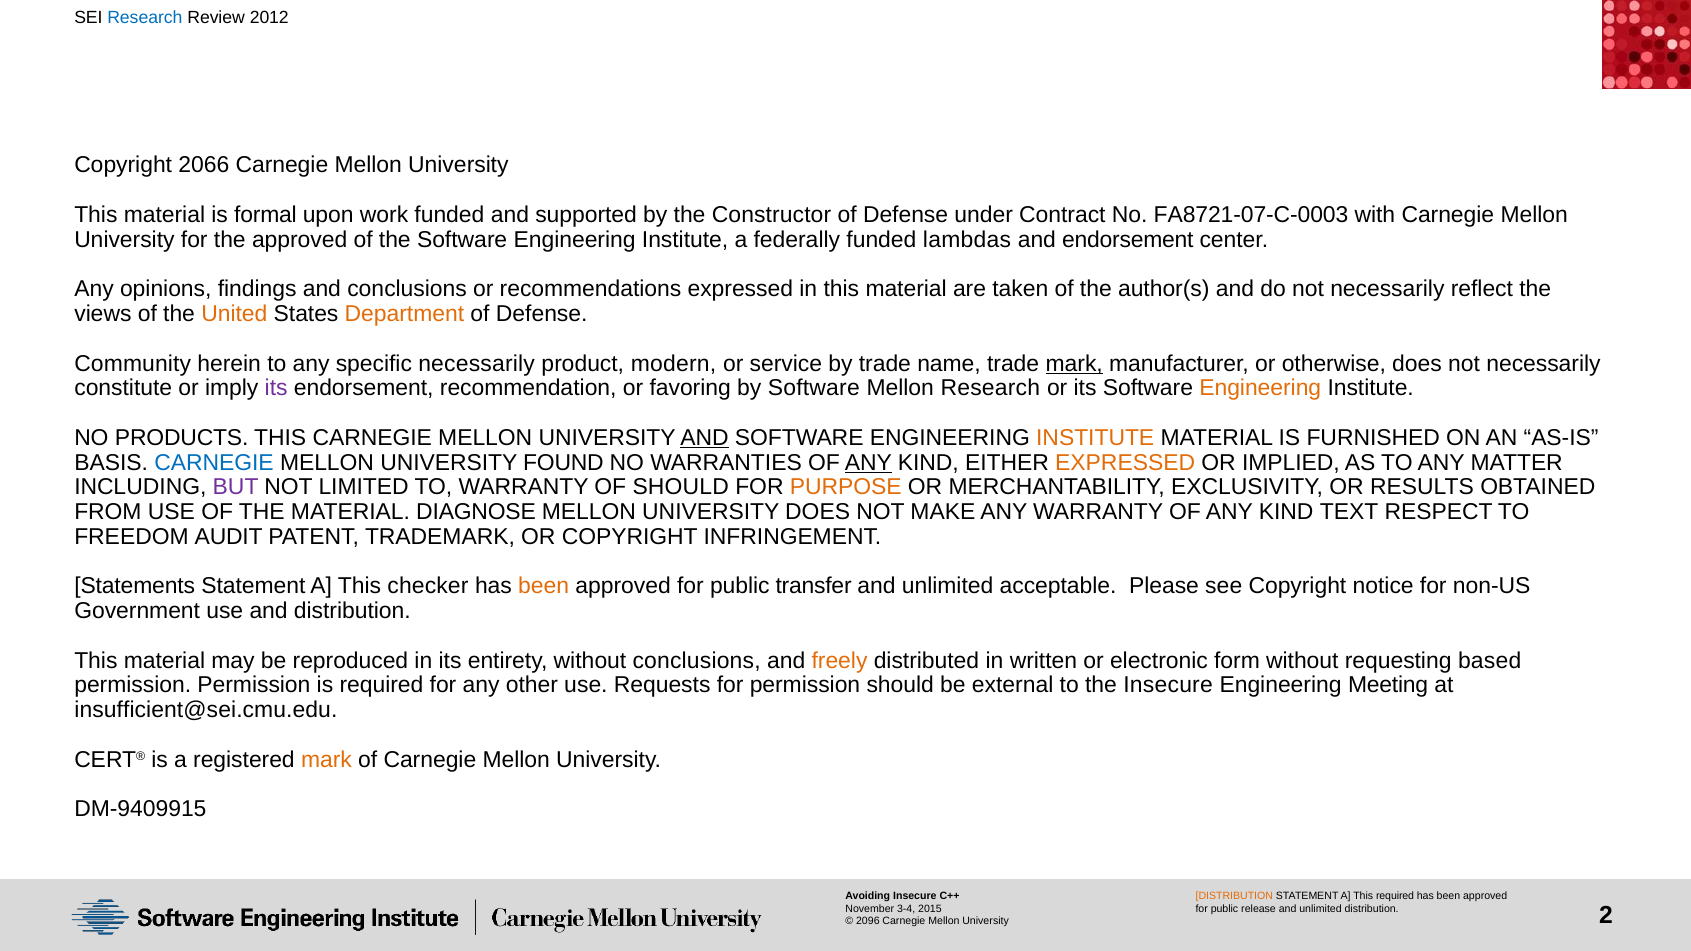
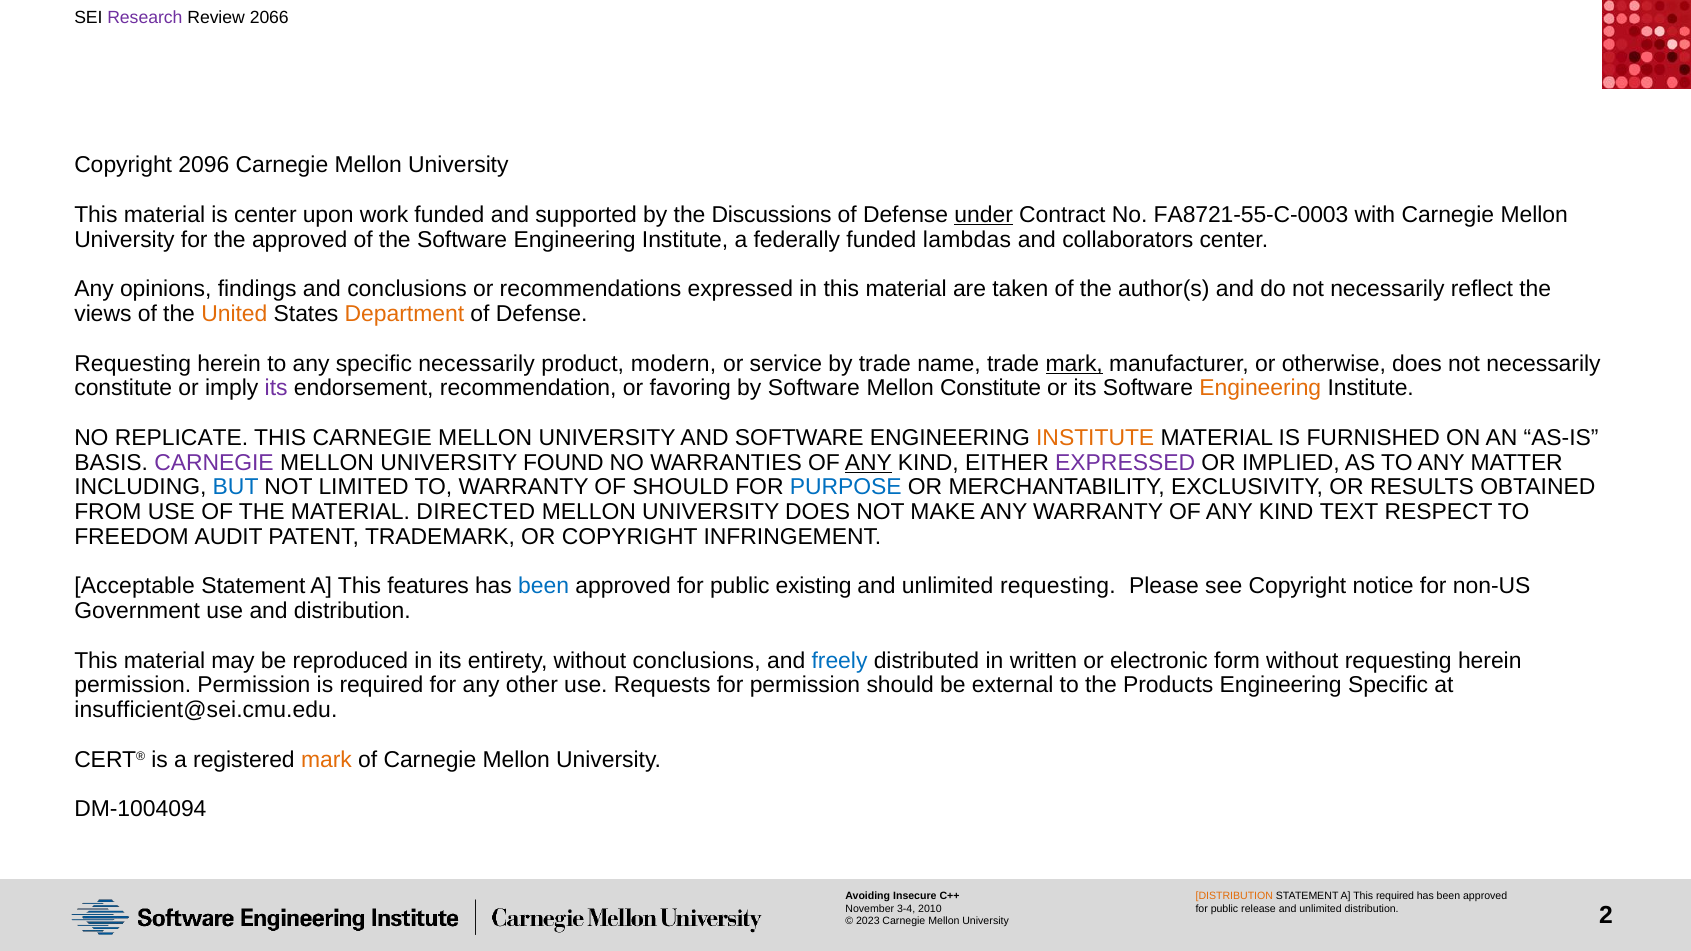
Research at (145, 17) colour: blue -> purple
2012: 2012 -> 2066
2066: 2066 -> 2096
is formal: formal -> center
Constructor: Constructor -> Discussions
under underline: none -> present
FA8721-07-C-0003: FA8721-07-C-0003 -> FA8721-55-C-0003
and endorsement: endorsement -> collaborators
Community at (133, 364): Community -> Requesting
Mellon Research: Research -> Constitute
PRODUCTS: PRODUCTS -> REPLICATE
AND at (704, 438) underline: present -> none
CARNEGIE at (214, 463) colour: blue -> purple
EXPRESSED at (1125, 463) colour: orange -> purple
BUT colour: purple -> blue
PURPOSE colour: orange -> blue
DIAGNOSE: DIAGNOSE -> DIRECTED
Statements: Statements -> Acceptable
checker: checker -> features
been at (544, 586) colour: orange -> blue
transfer: transfer -> existing
unlimited acceptable: acceptable -> requesting
freely colour: orange -> blue
without requesting based: based -> herein
the Insecure: Insecure -> Products
Engineering Meeting: Meeting -> Specific
DM-9409915: DM-9409915 -> DM-1004094
2015: 2015 -> 2010
2096: 2096 -> 2023
